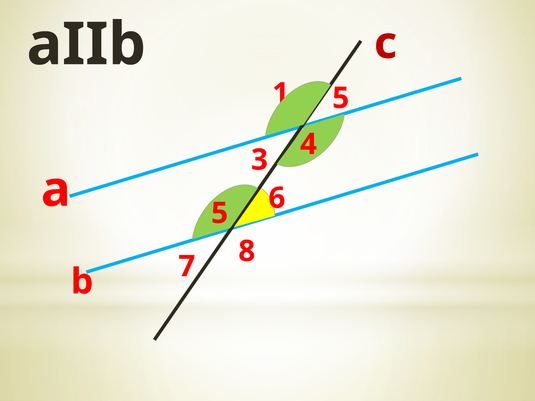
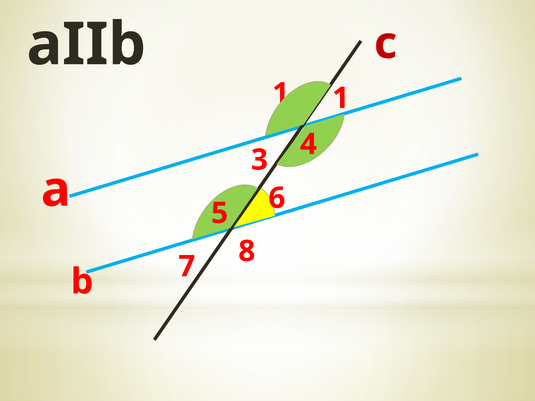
5 at (341, 98): 5 -> 1
